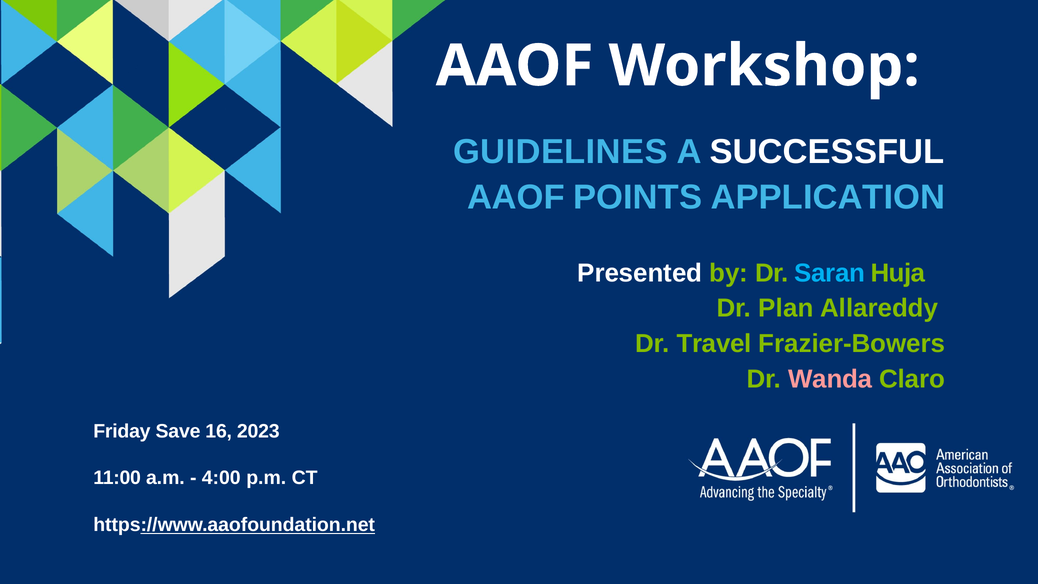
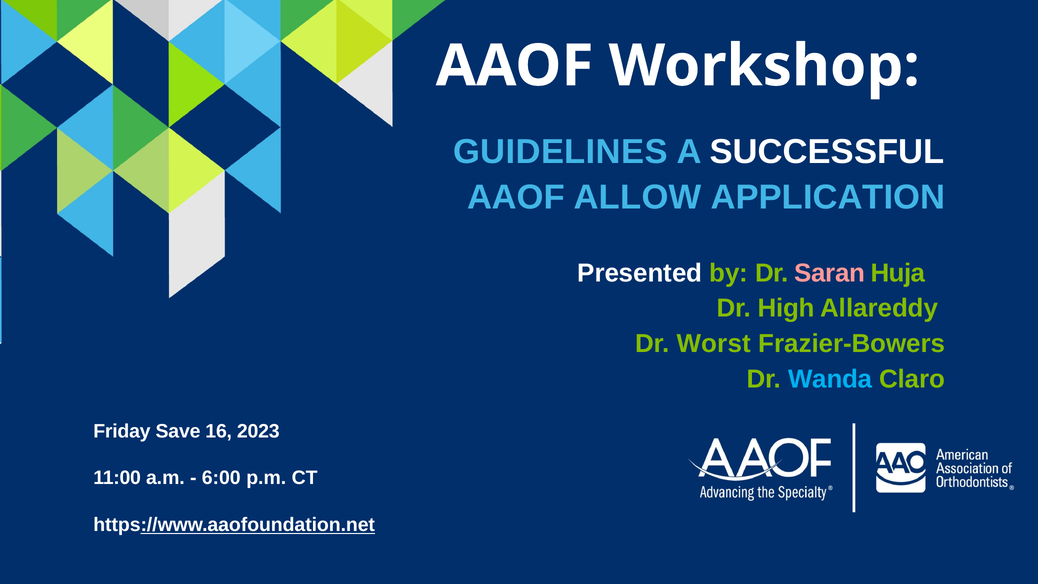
POINTS: POINTS -> ALLOW
Saran colour: light blue -> pink
Plan: Plan -> High
Travel: Travel -> Worst
Wanda colour: pink -> light blue
4:00: 4:00 -> 6:00
